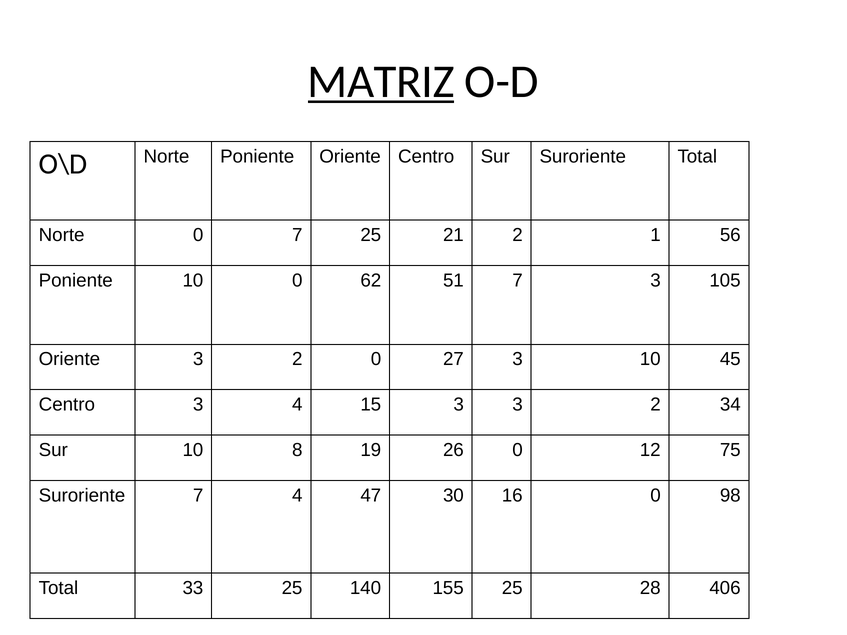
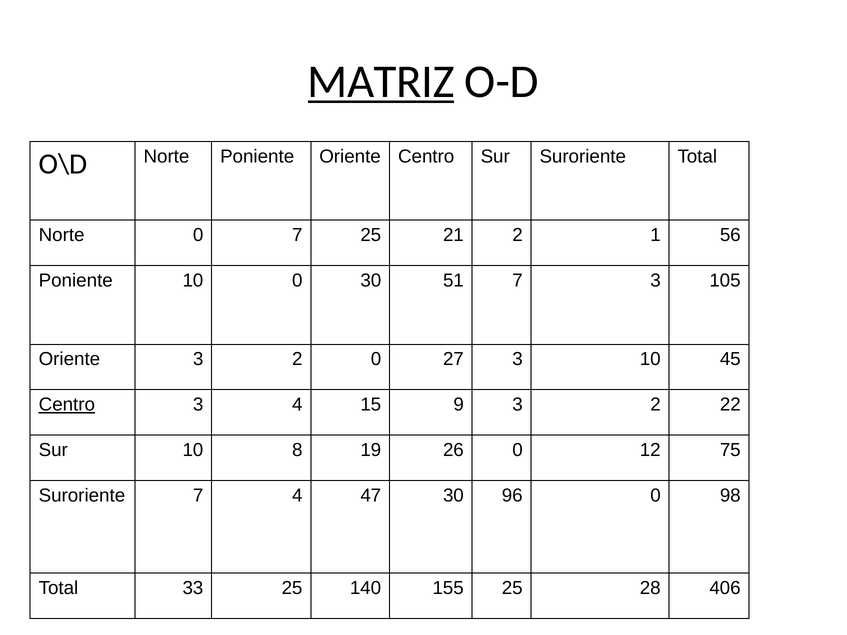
0 62: 62 -> 30
Centro at (67, 405) underline: none -> present
15 3: 3 -> 9
34: 34 -> 22
16: 16 -> 96
